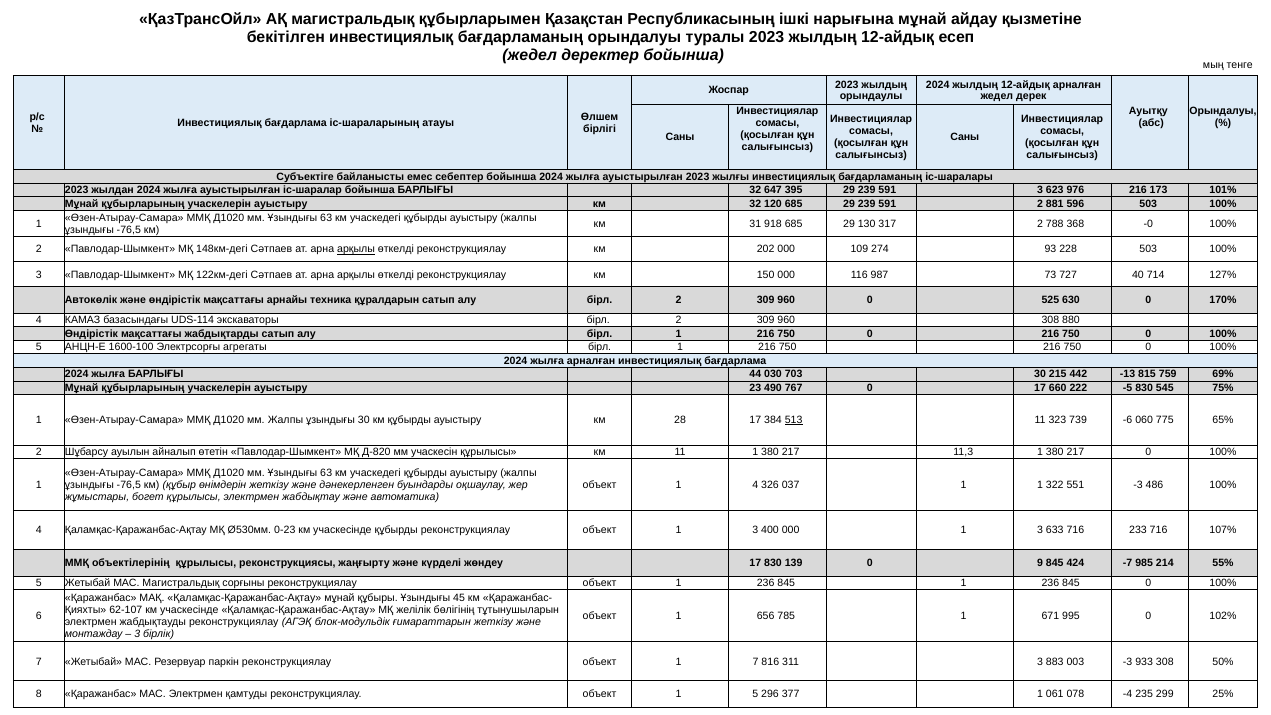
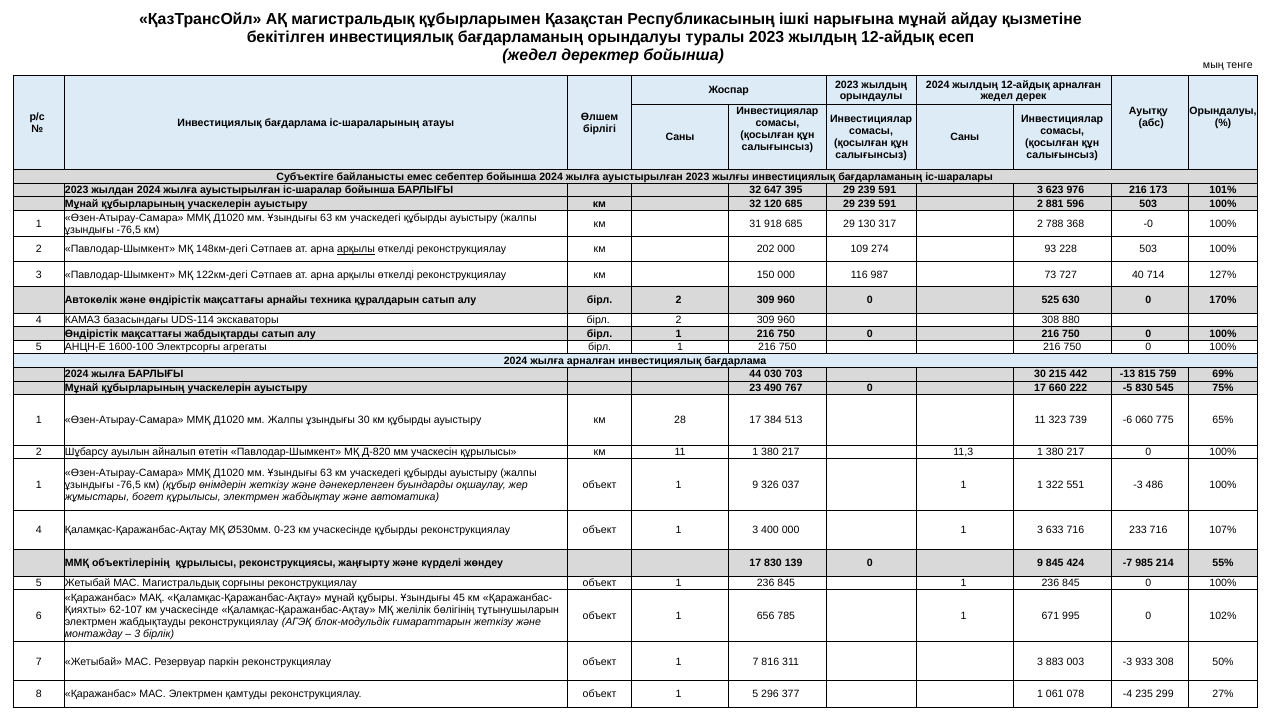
513 underline: present -> none
1 4: 4 -> 9
25%: 25% -> 27%
